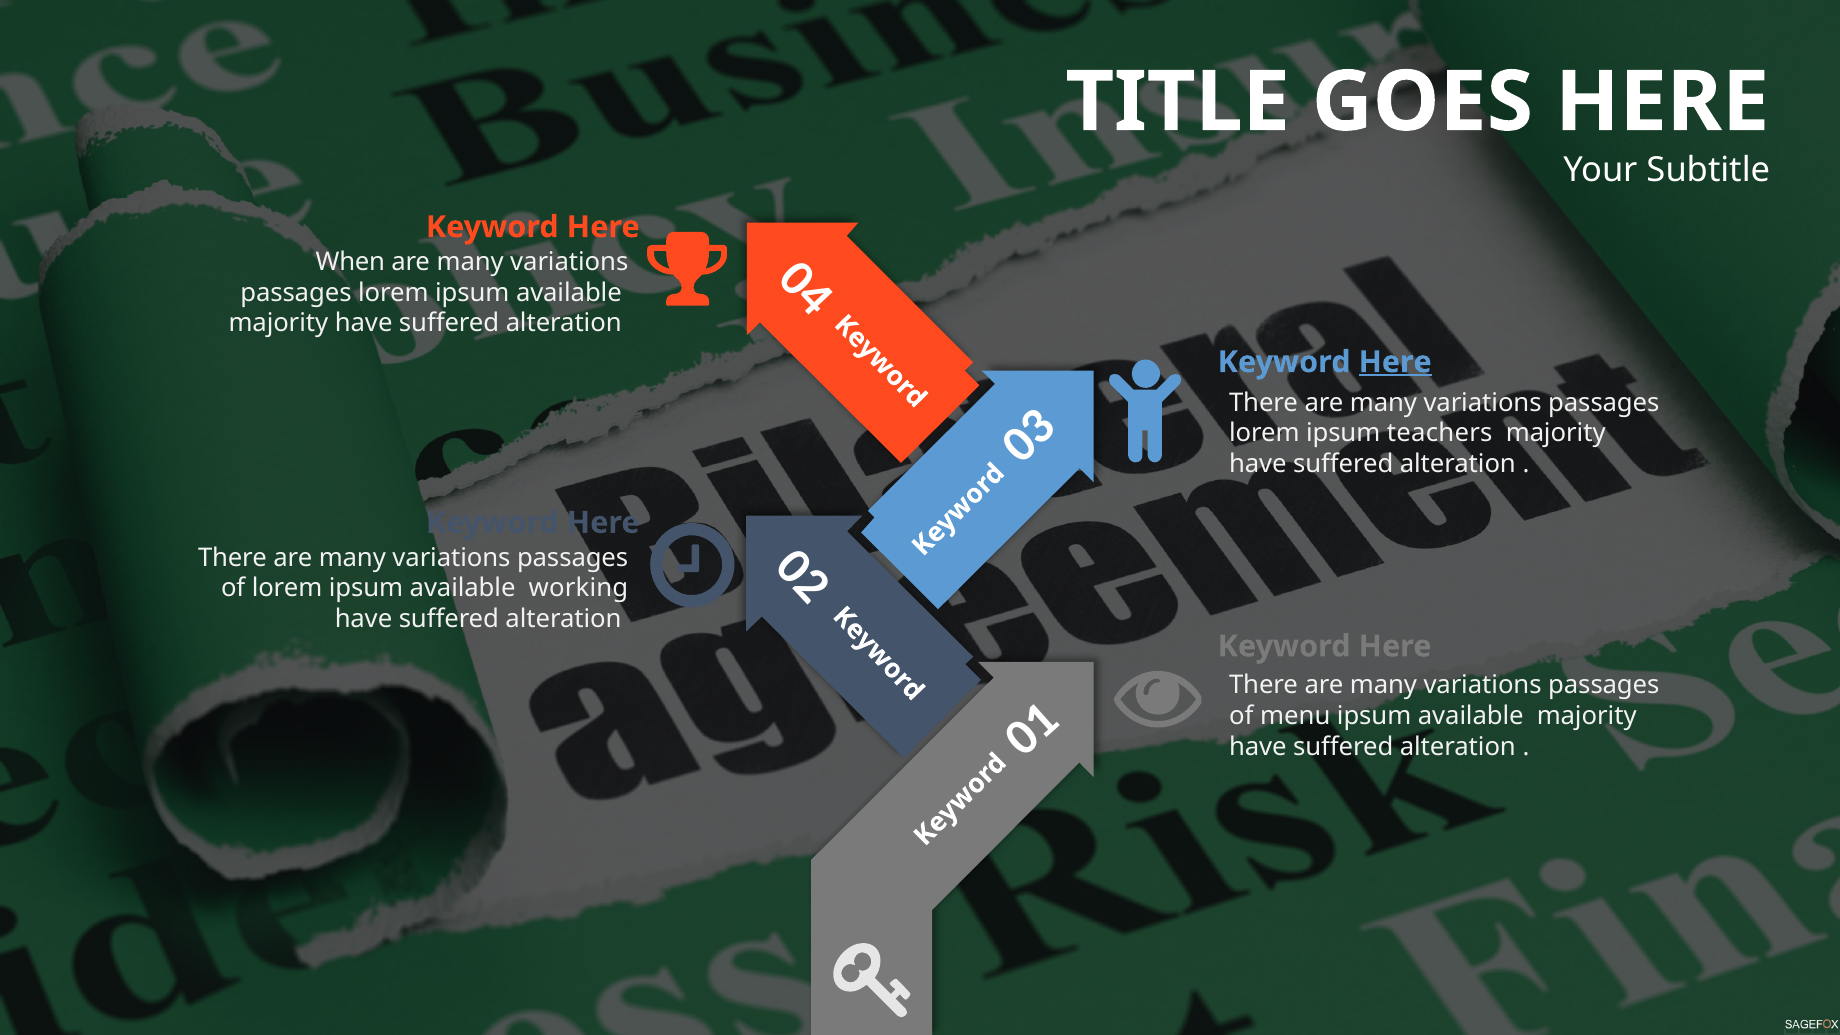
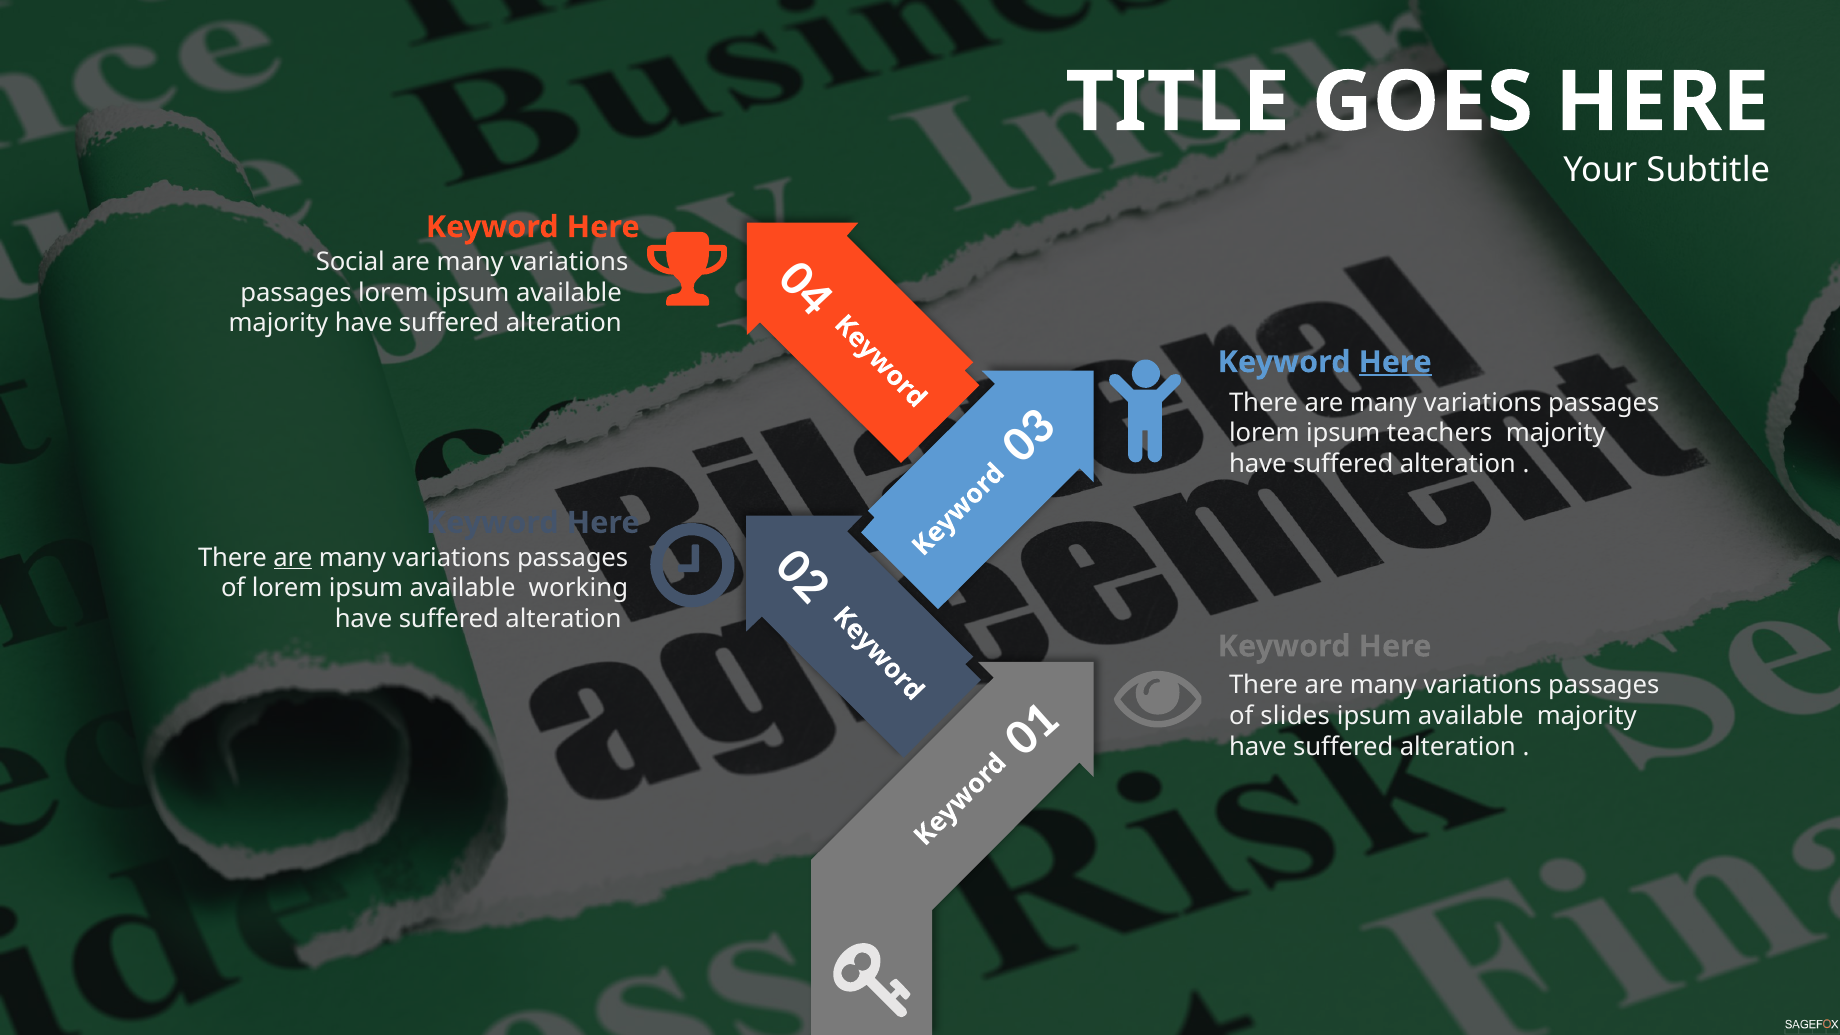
When: When -> Social
are at (293, 558) underline: none -> present
menu: menu -> slides
